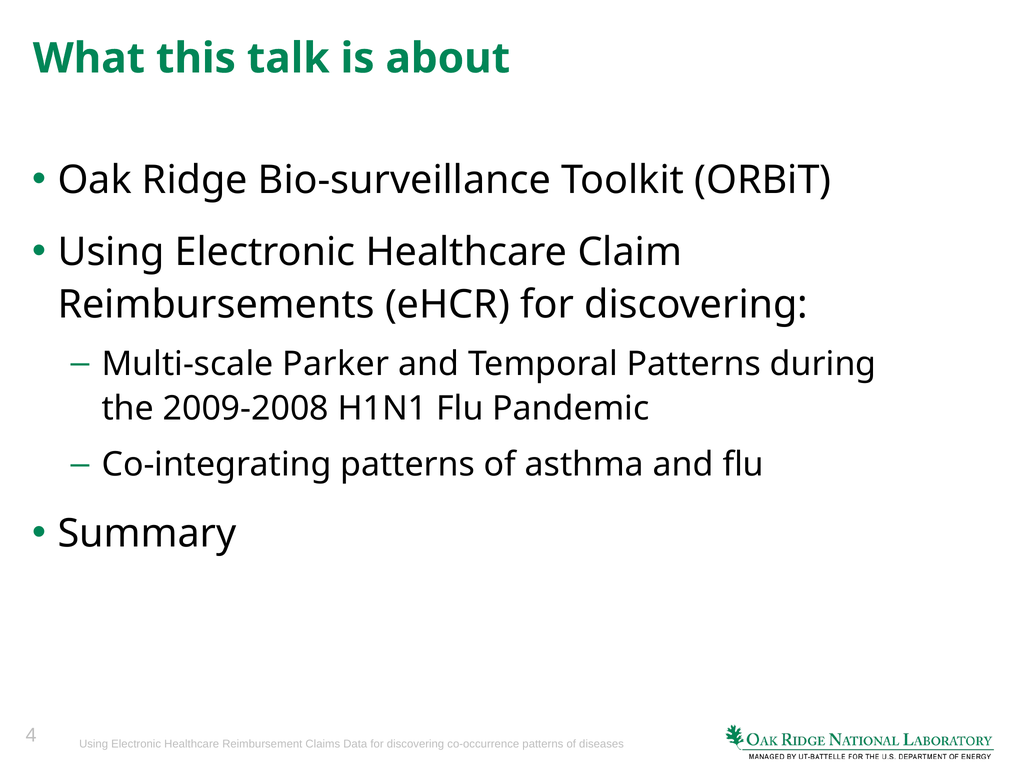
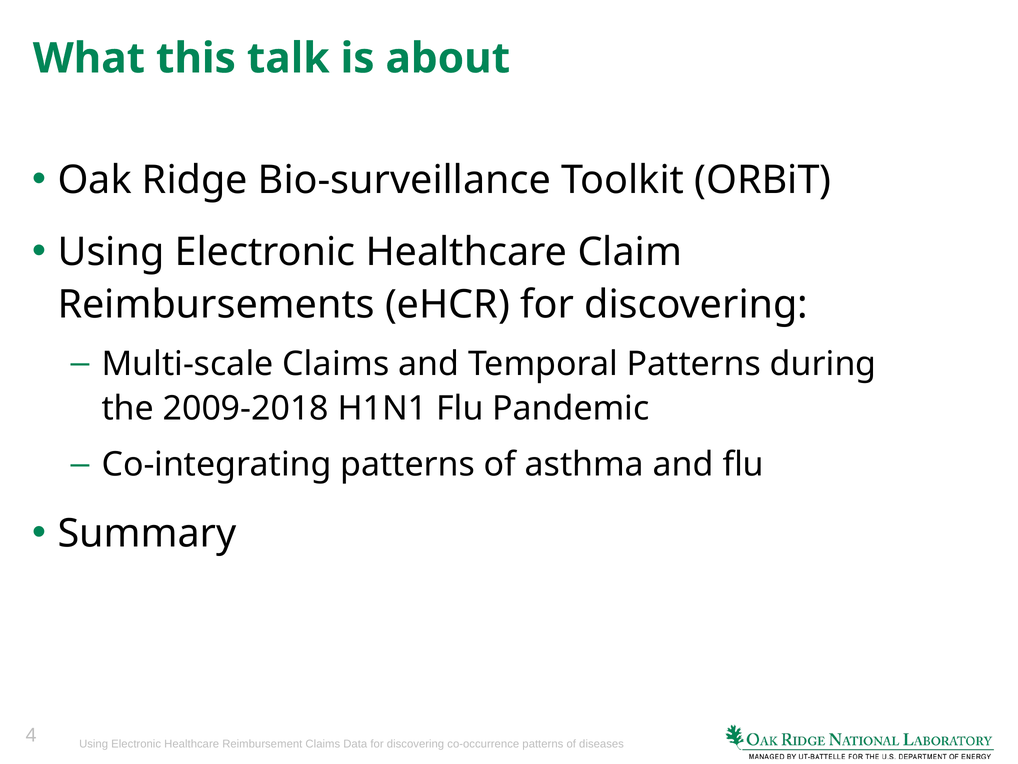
Multi-scale Parker: Parker -> Claims
2009-2008: 2009-2008 -> 2009-2018
